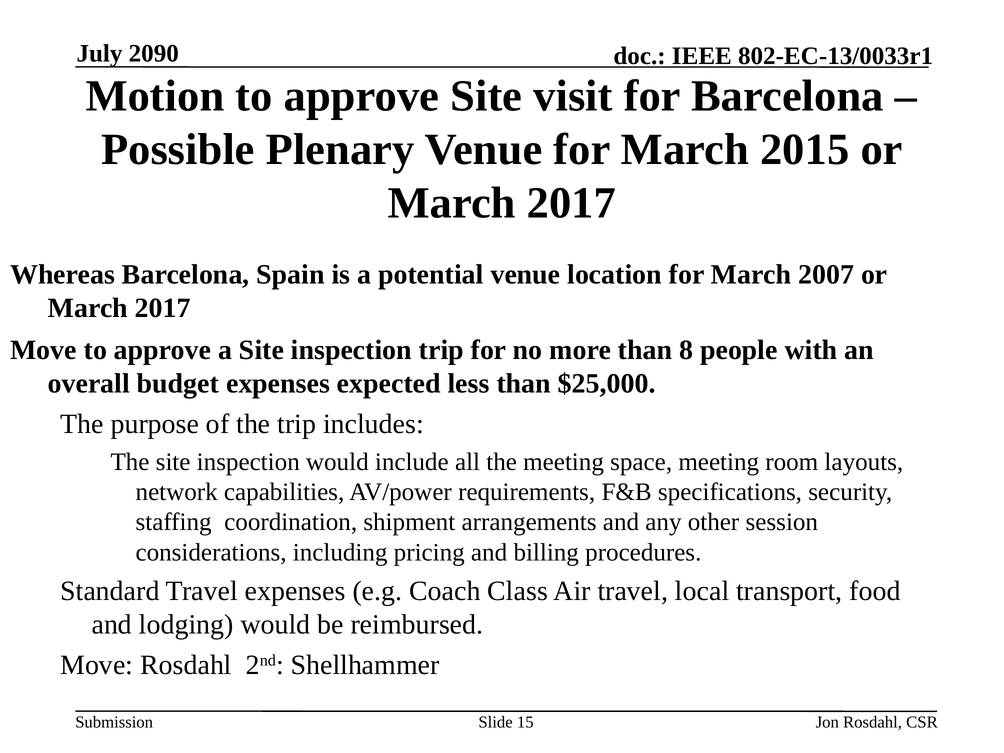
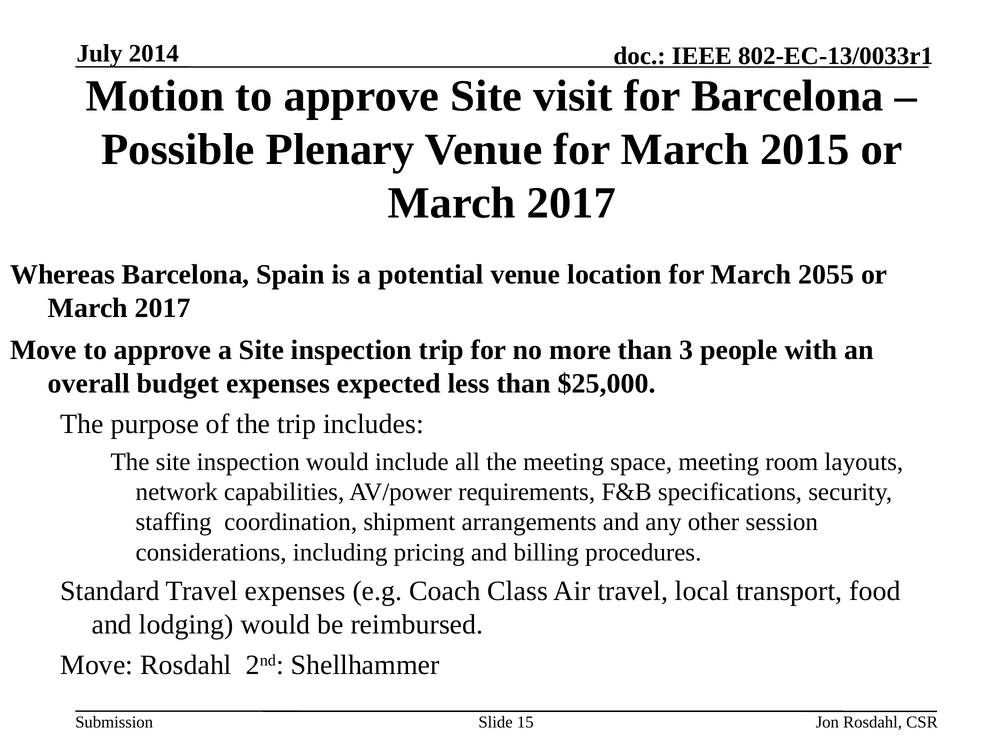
2090: 2090 -> 2014
2007: 2007 -> 2055
8: 8 -> 3
